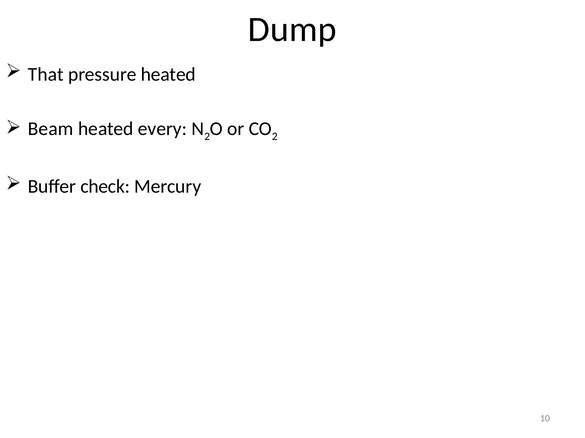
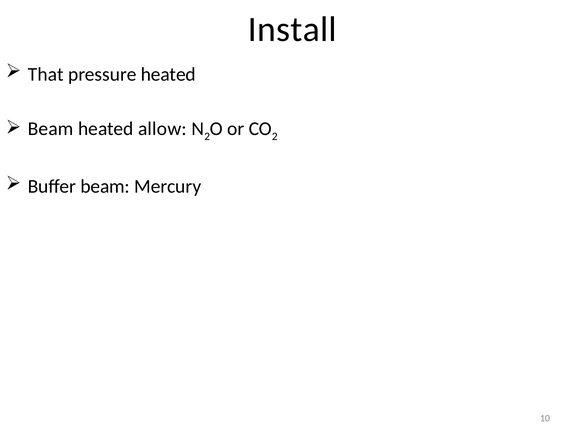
Dump: Dump -> Install
every: every -> allow
Buffer check: check -> beam
